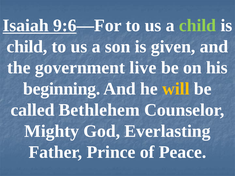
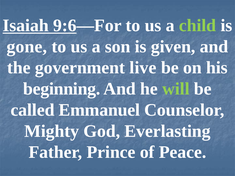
child at (27, 47): child -> gone
will colour: yellow -> light green
Bethlehem: Bethlehem -> Emmanuel
